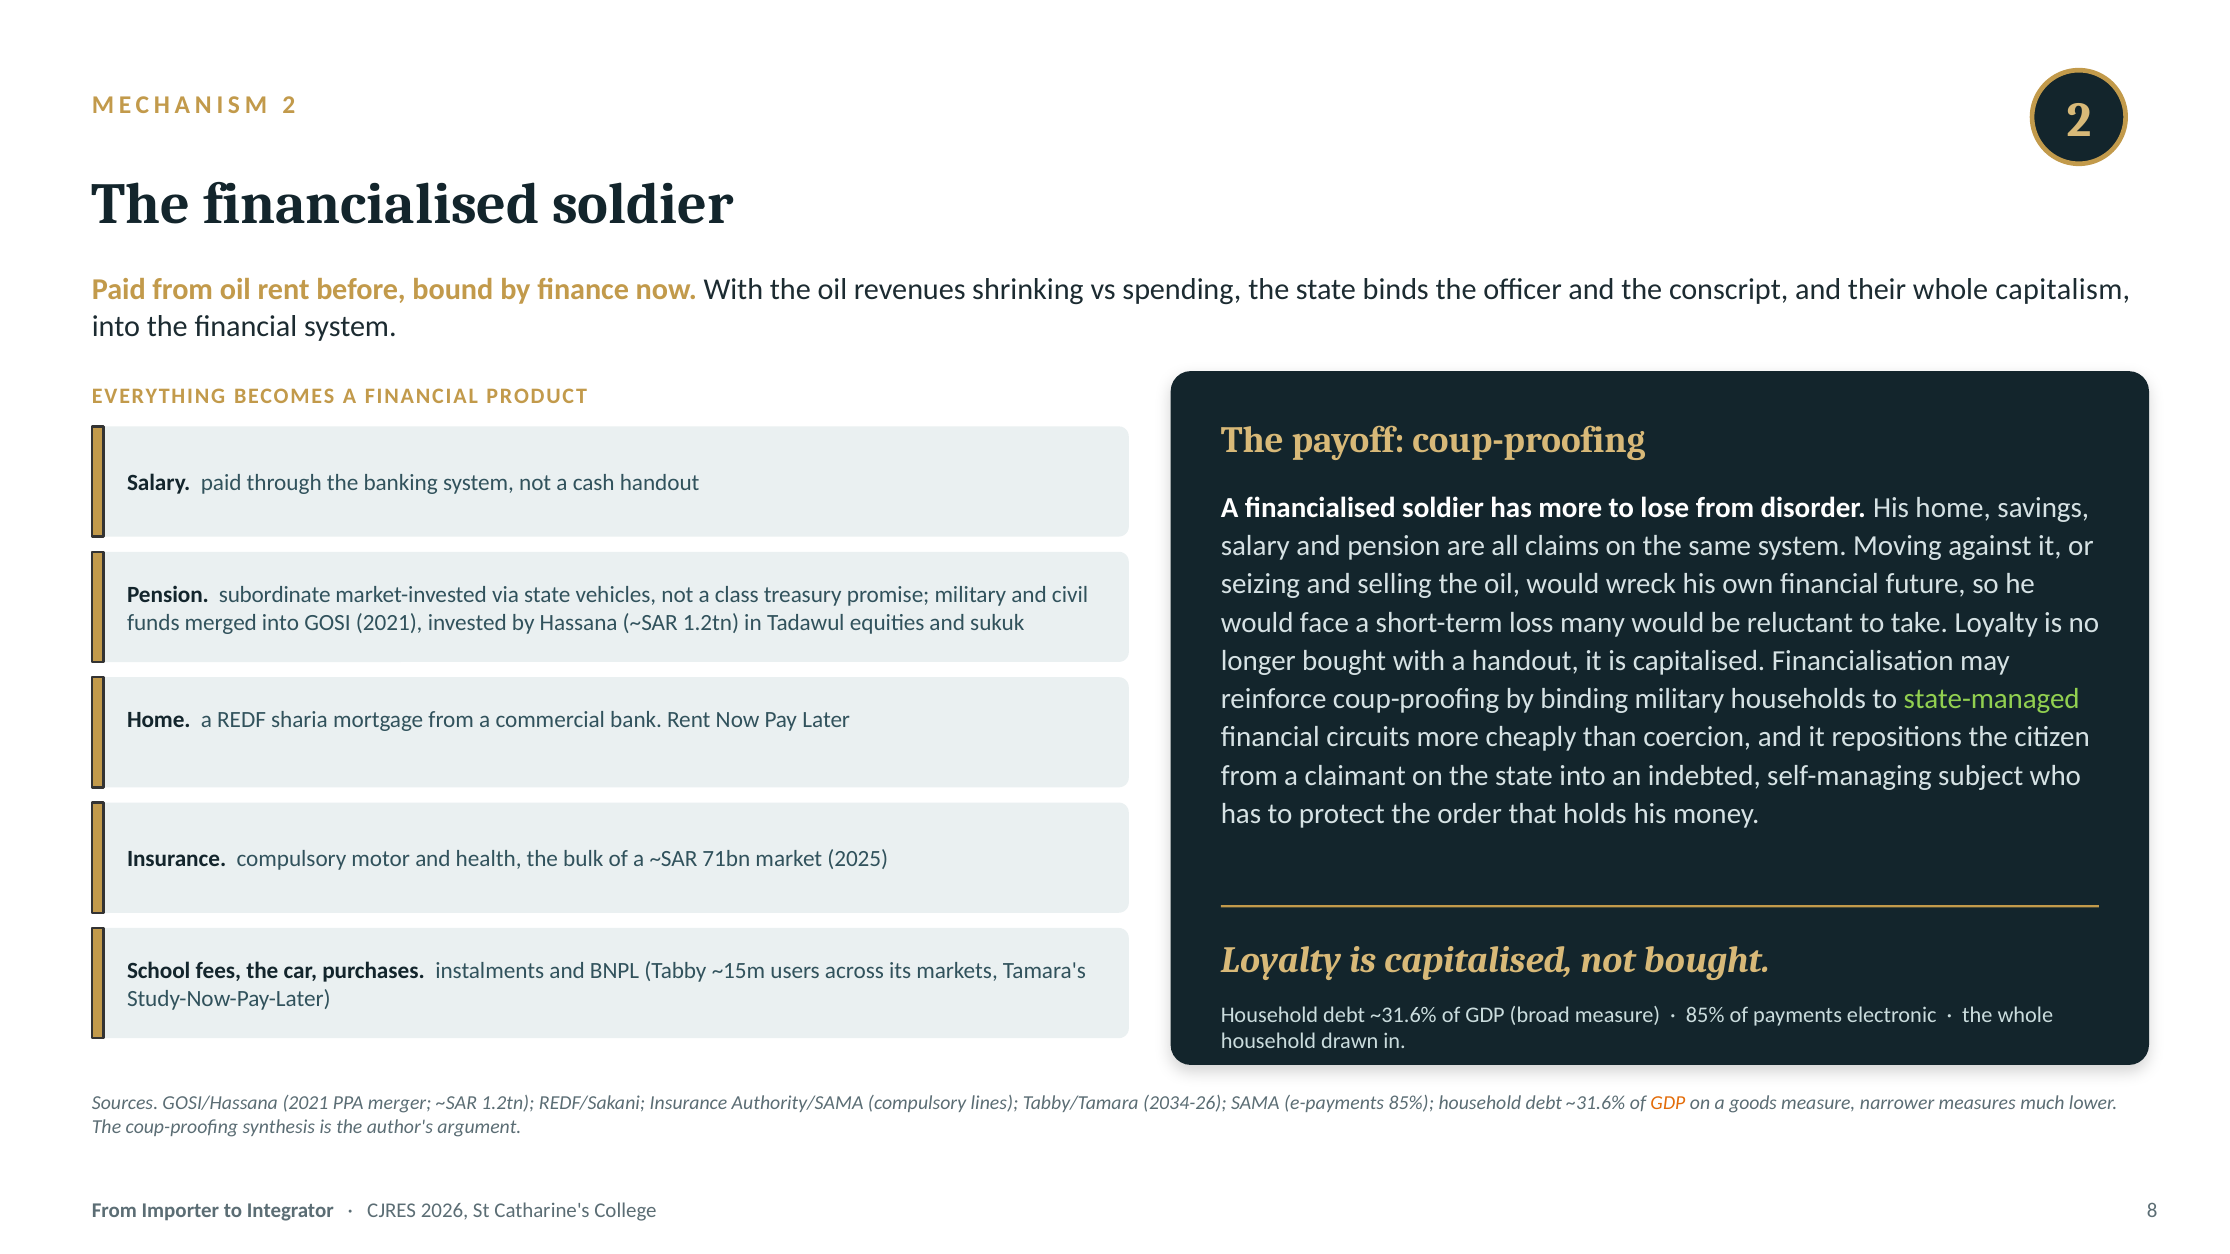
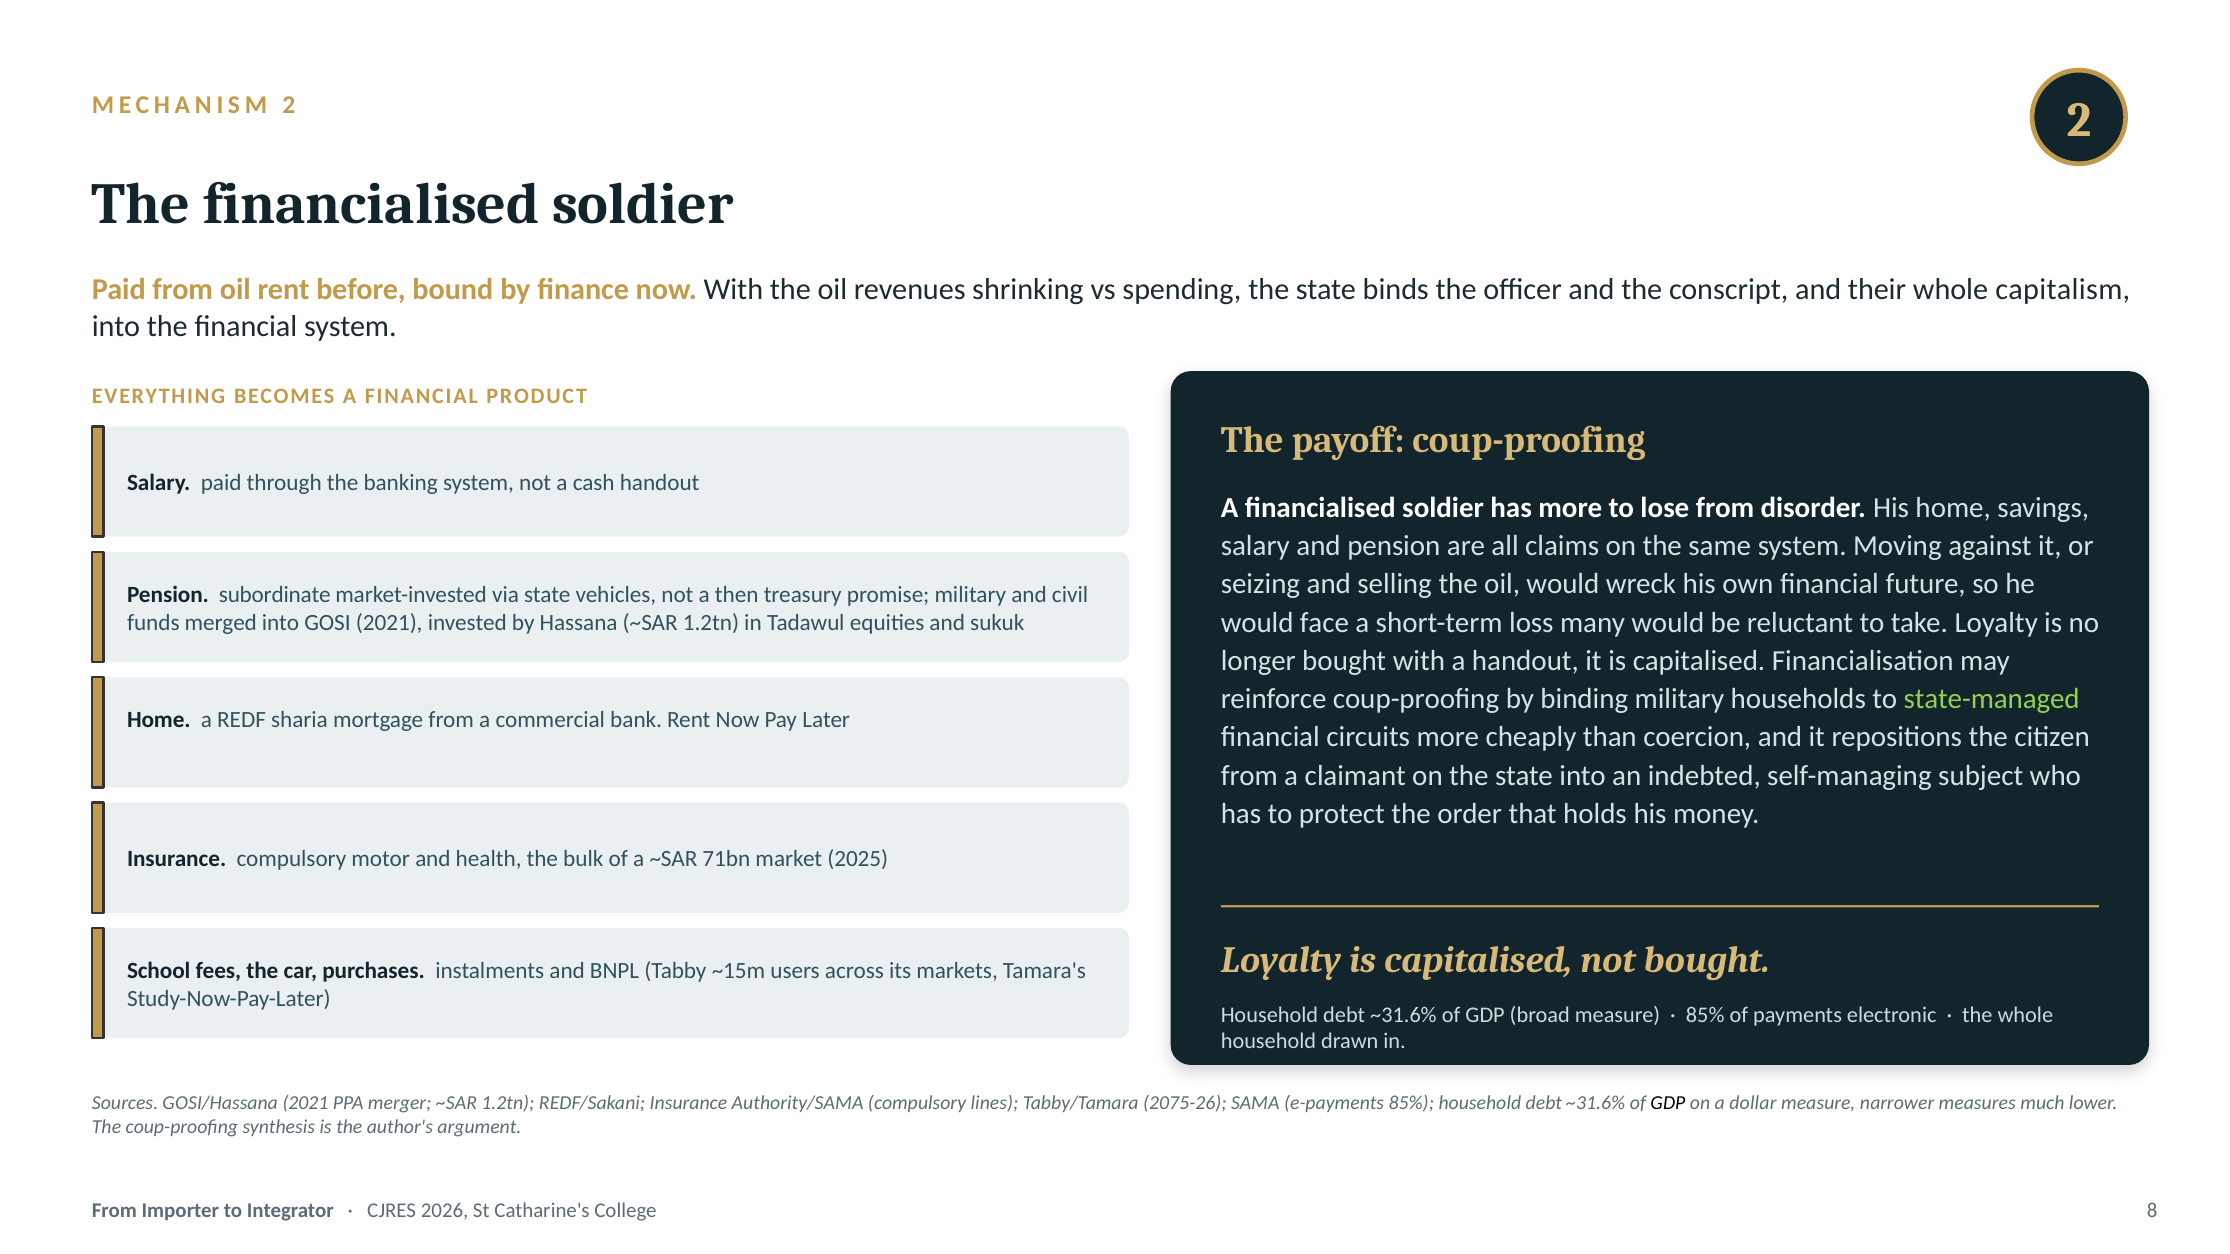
class: class -> then
2034-26: 2034-26 -> 2075-26
GDP at (1668, 1103) colour: orange -> black
goods: goods -> dollar
